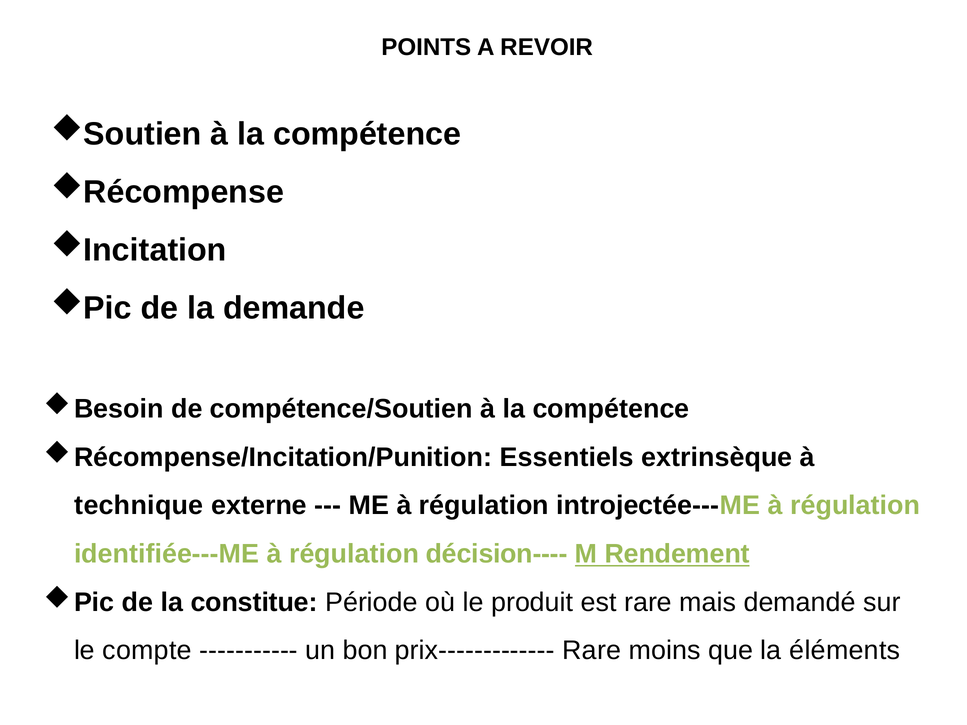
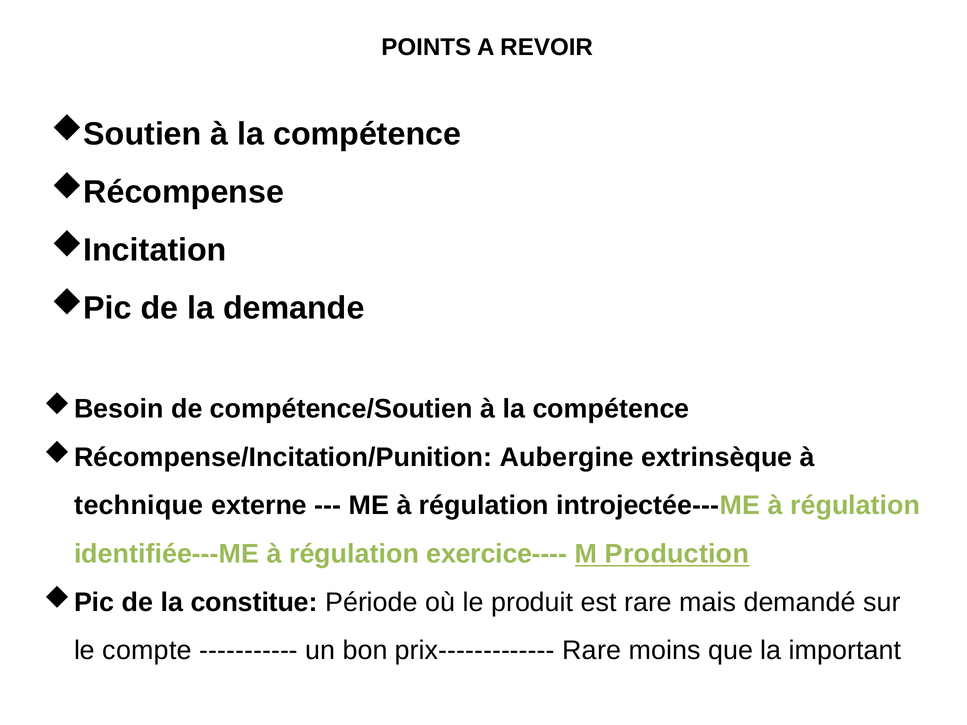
Essentiels: Essentiels -> Aubergine
décision----: décision---- -> exercice----
Rendement: Rendement -> Production
éléments: éléments -> important
